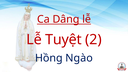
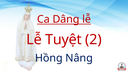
Ngào: Ngào -> Nâng
